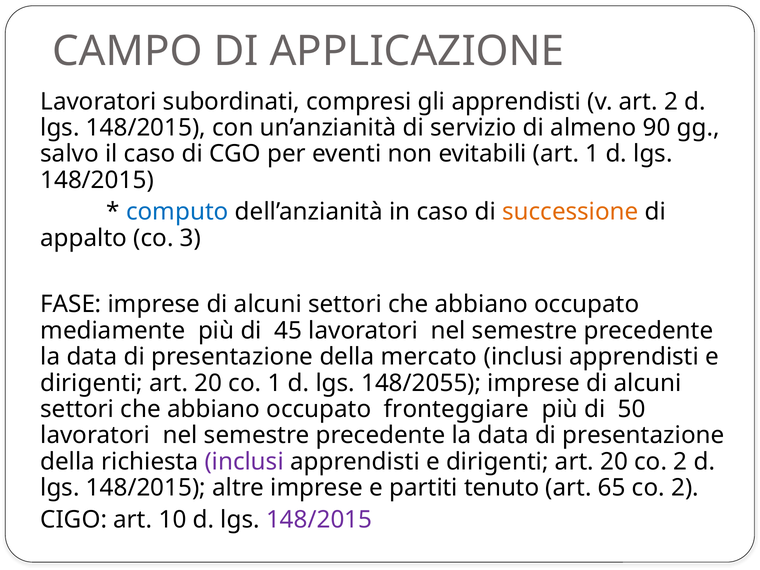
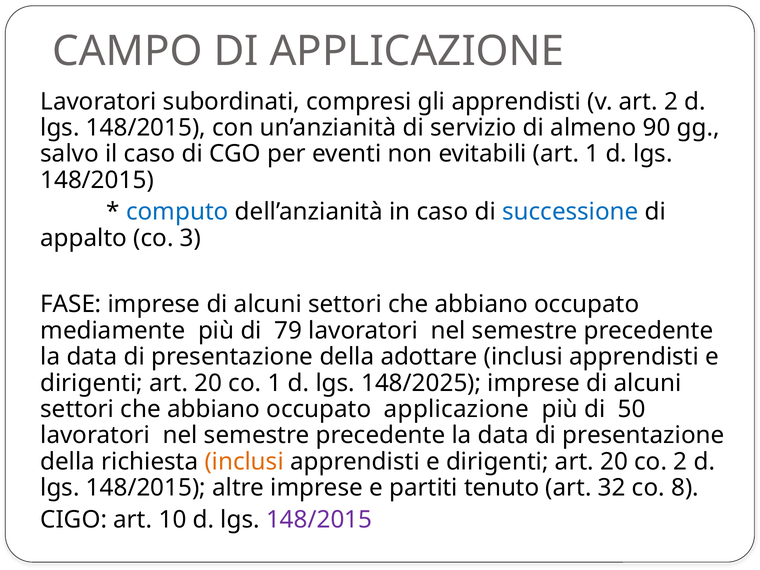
successione colour: orange -> blue
45: 45 -> 79
mercato: mercato -> adottare
148/2055: 148/2055 -> 148/2025
occupato fronteggiare: fronteggiare -> applicazione
inclusi at (244, 462) colour: purple -> orange
65: 65 -> 32
2 at (685, 488): 2 -> 8
